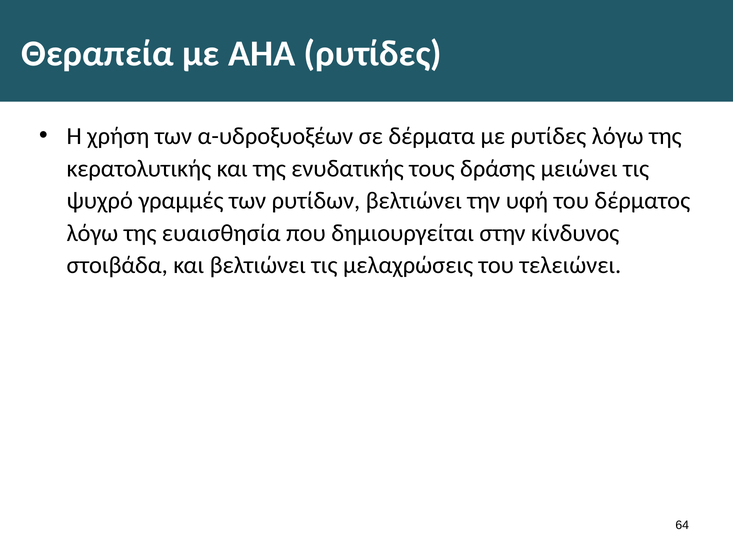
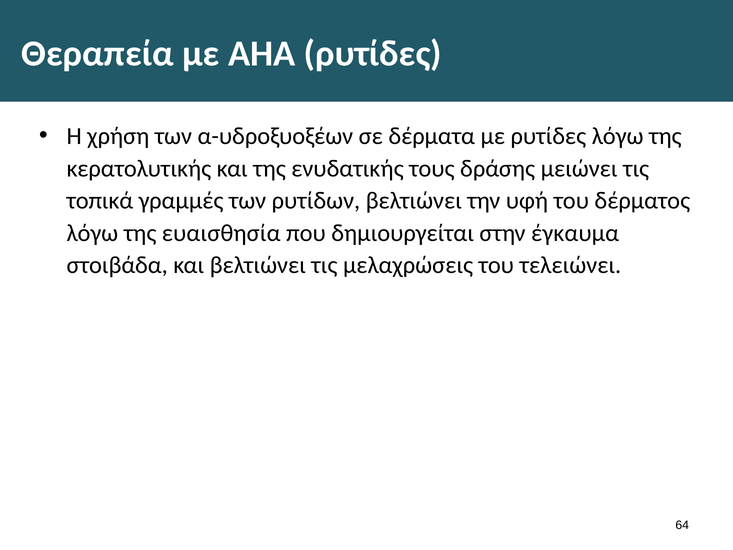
ψυχρό: ψυχρό -> τοπικά
κίνδυνος: κίνδυνος -> έγκαυμα
